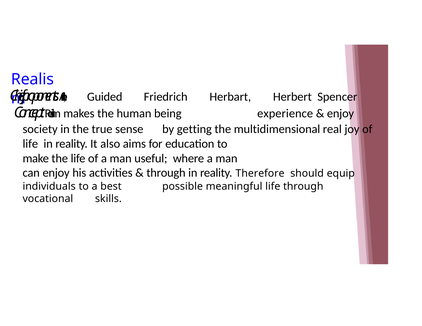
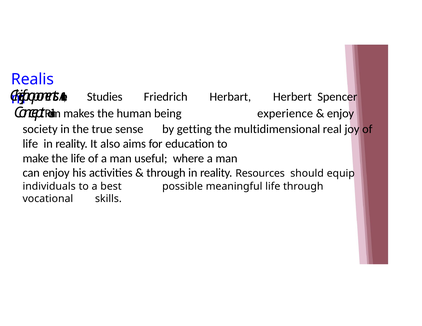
Guided: Guided -> Studies
Therefore: Therefore -> Resources
